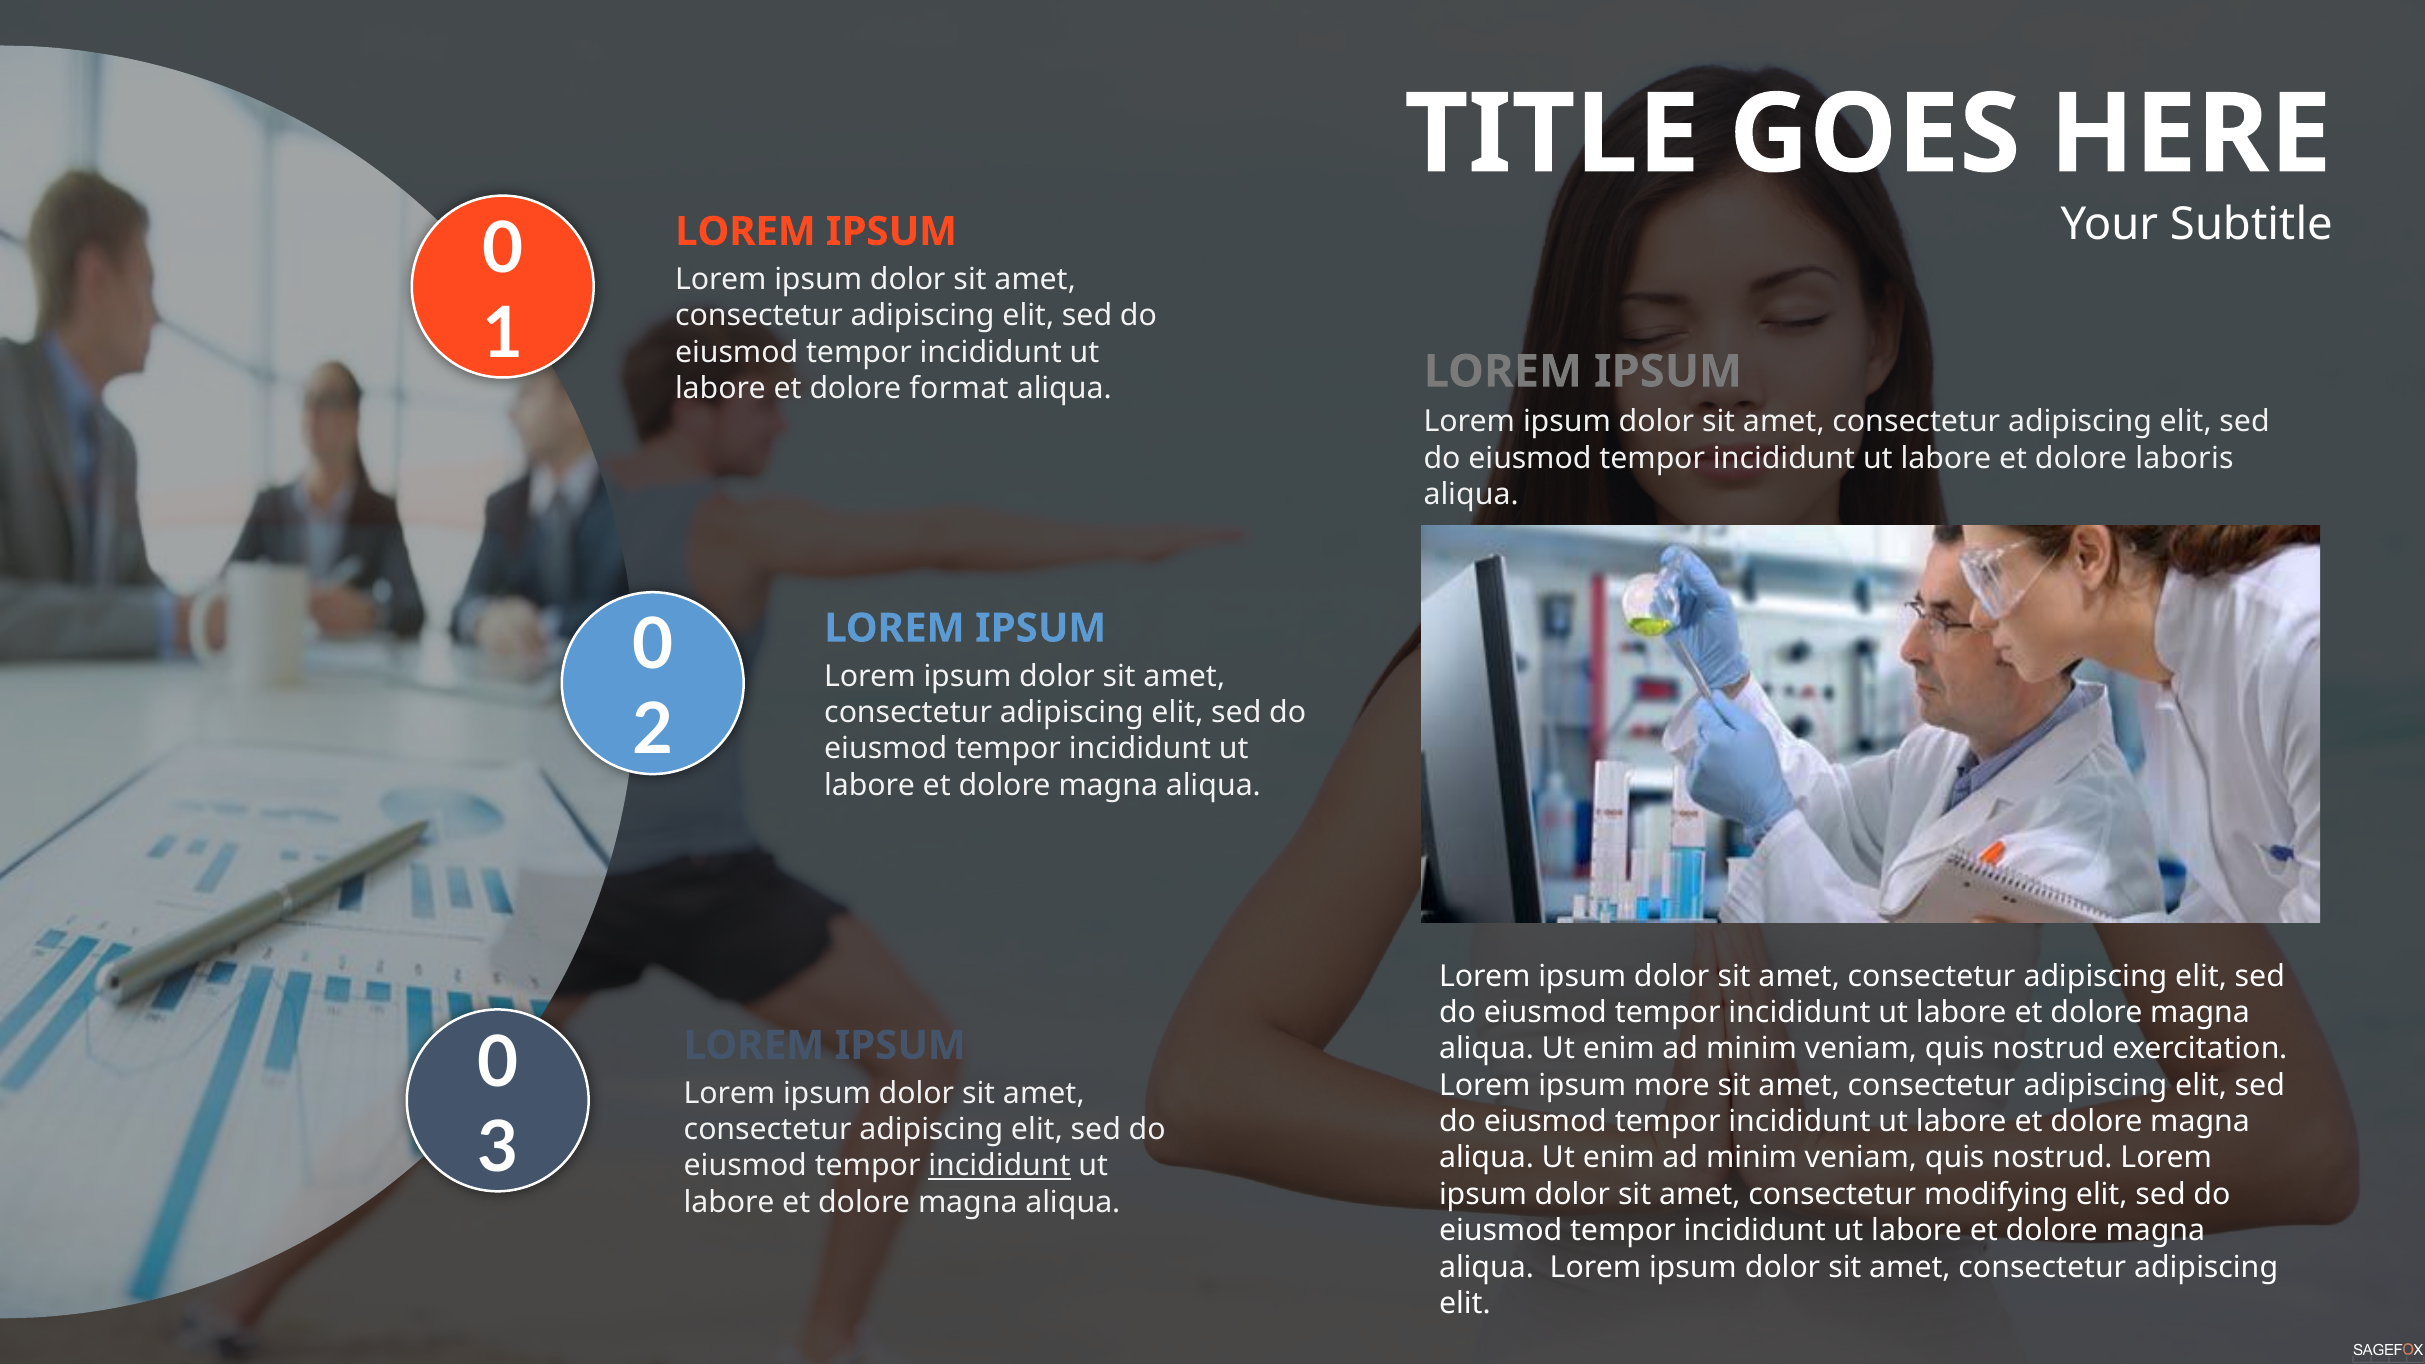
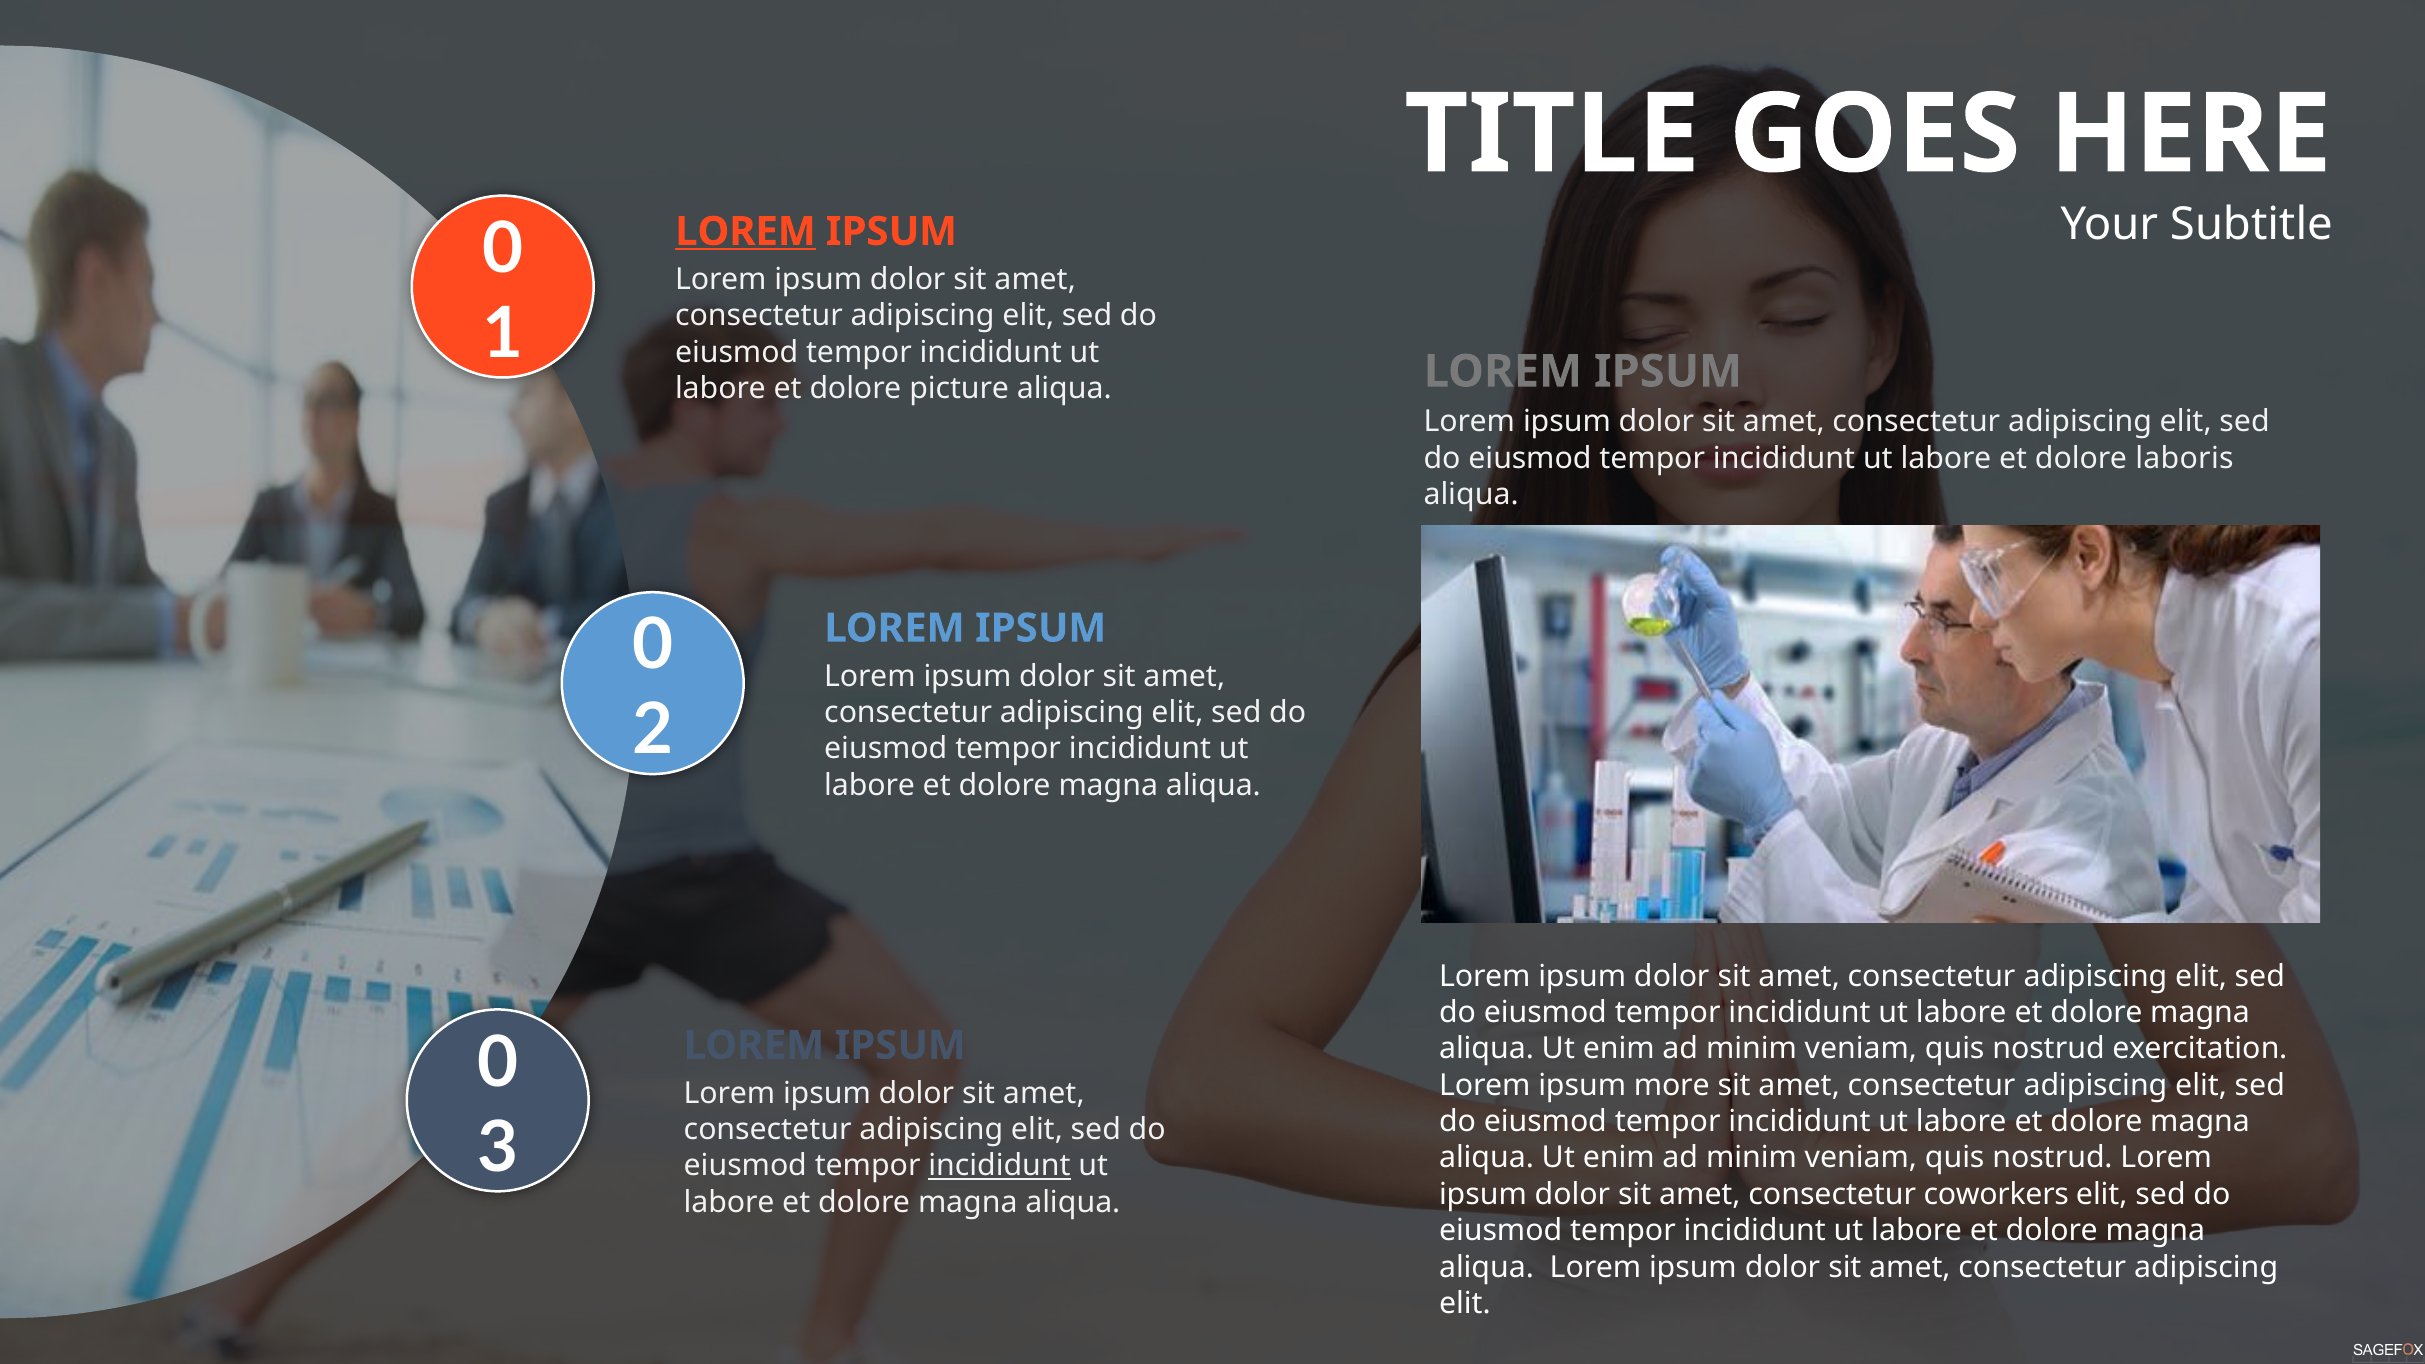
LOREM at (745, 232) underline: none -> present
format: format -> picture
modifying: modifying -> coworkers
